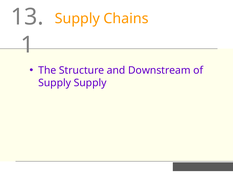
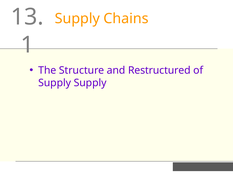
Downstream: Downstream -> Restructured
